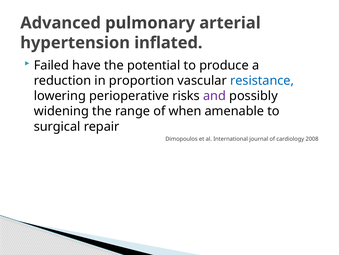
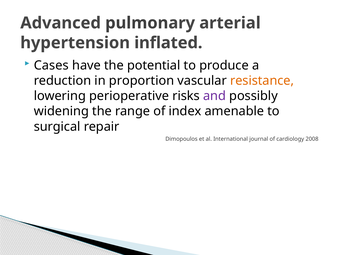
Failed: Failed -> Cases
resistance colour: blue -> orange
when: when -> index
